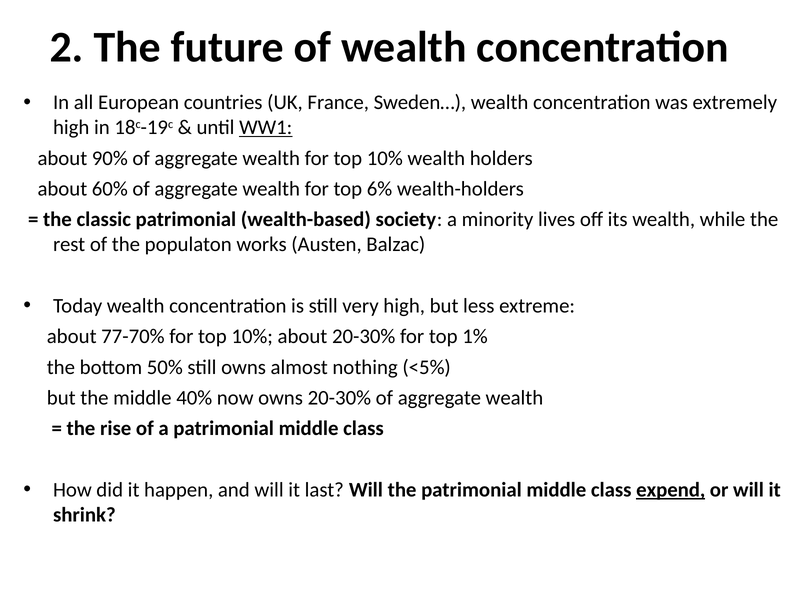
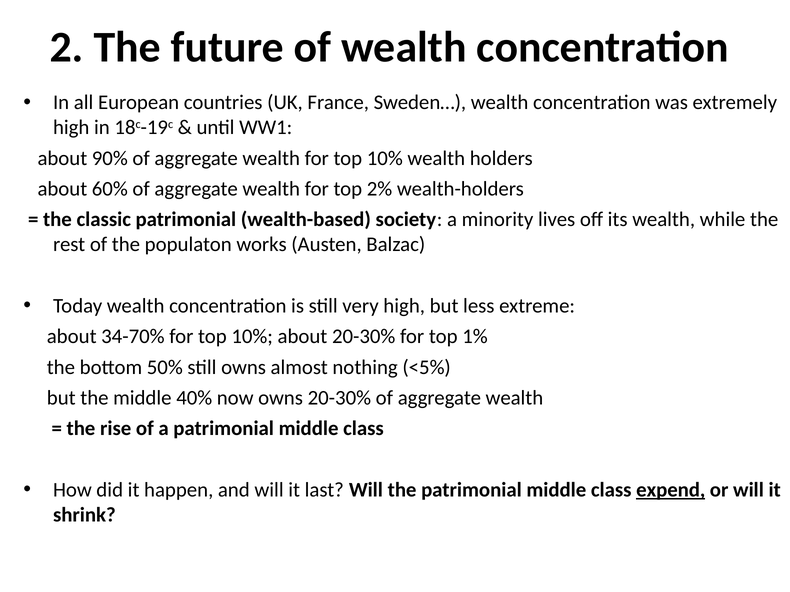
WW1 underline: present -> none
6%: 6% -> 2%
77-70%: 77-70% -> 34-70%
